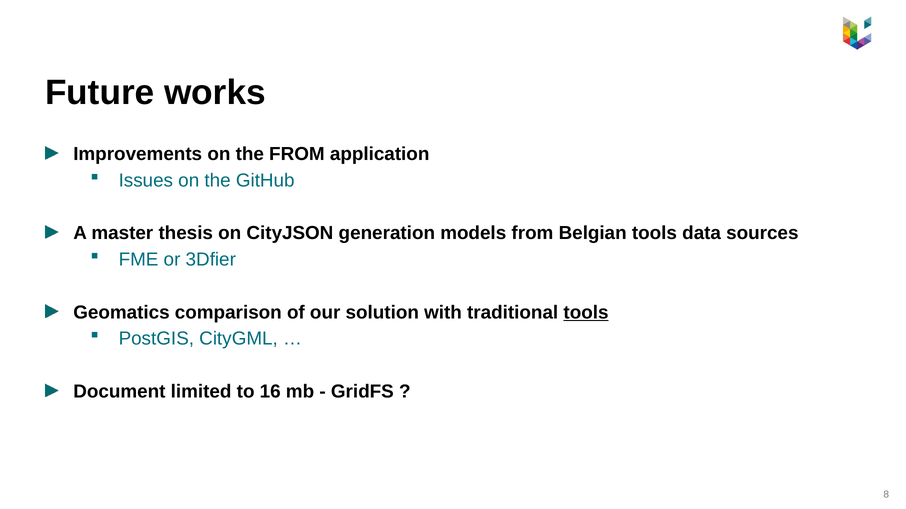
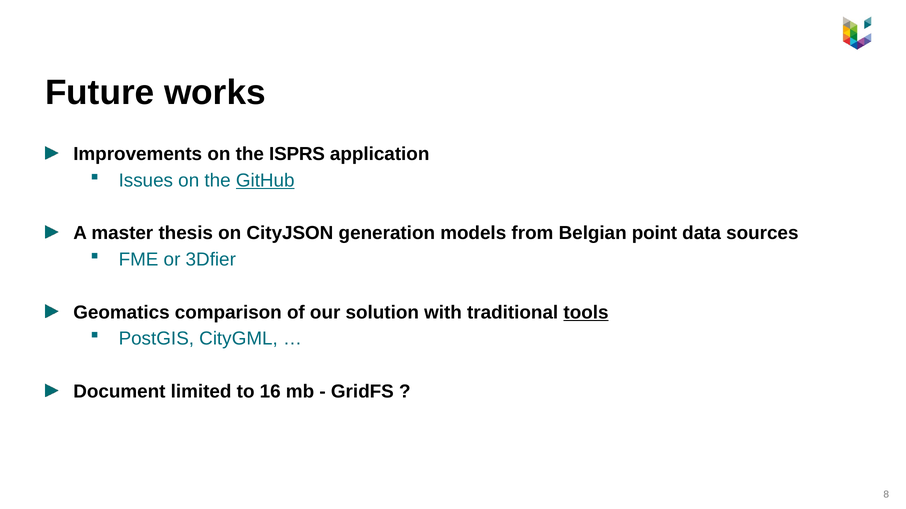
the FROM: FROM -> ISPRS
GitHub underline: none -> present
Belgian tools: tools -> point
